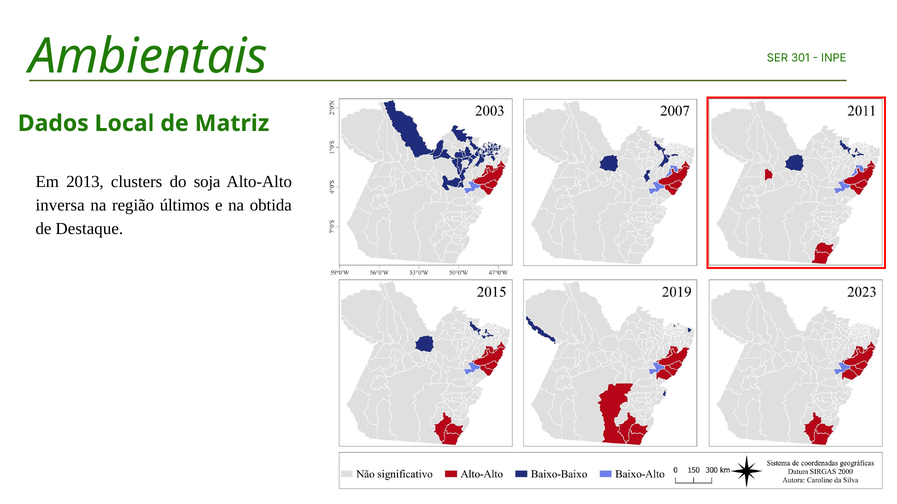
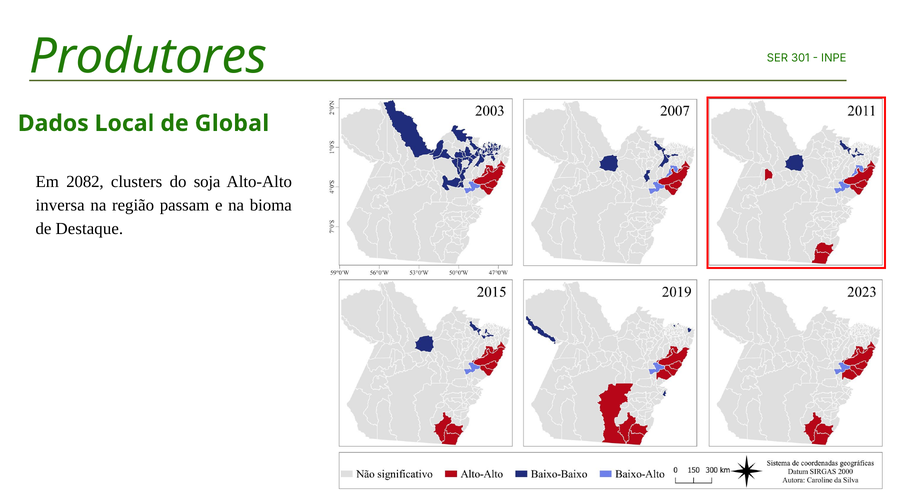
Ambientais: Ambientais -> Produtores
Matriz: Matriz -> Global
2013: 2013 -> 2082
últimos: últimos -> passam
obtida: obtida -> bioma
